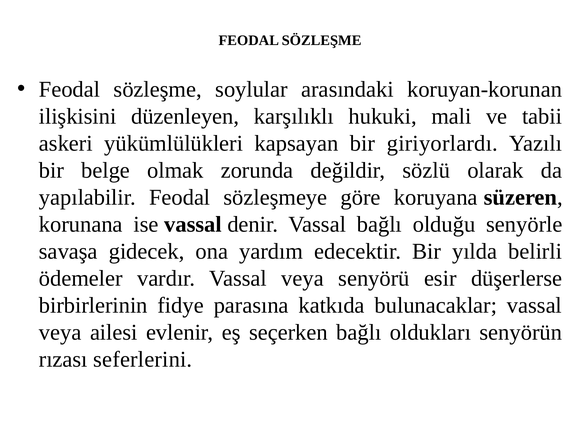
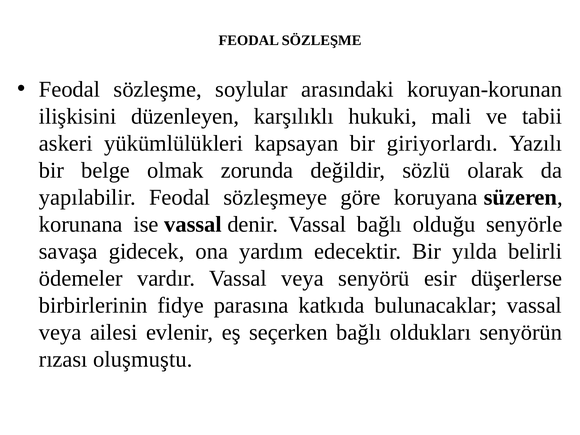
seferlerini: seferlerini -> oluşmuştu
